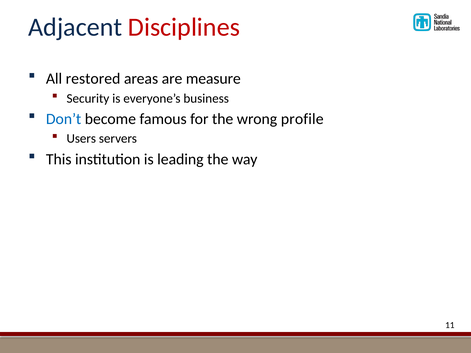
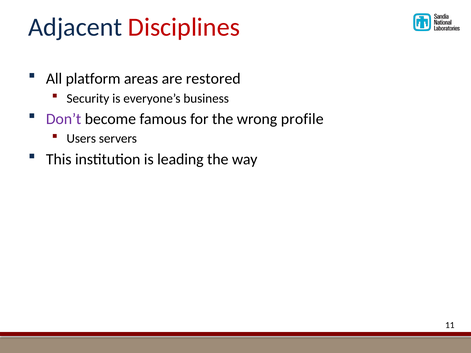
restored: restored -> platform
measure: measure -> restored
Don’t colour: blue -> purple
